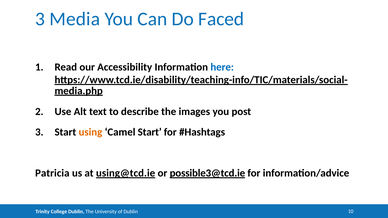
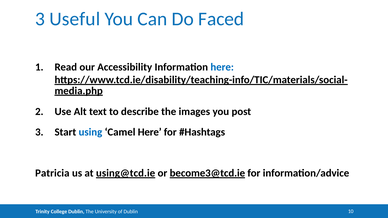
Media: Media -> Useful
using colour: orange -> blue
Camel Start: Start -> Here
possible3@tcd.ie: possible3@tcd.ie -> become3@tcd.ie
